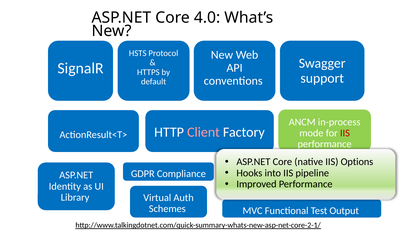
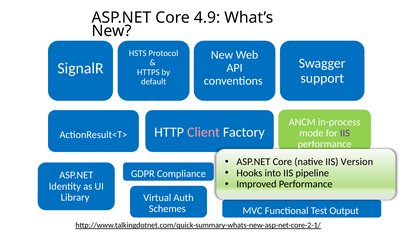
4.0: 4.0 -> 4.9
IIS at (345, 133) colour: red -> purple
Options: Options -> Version
